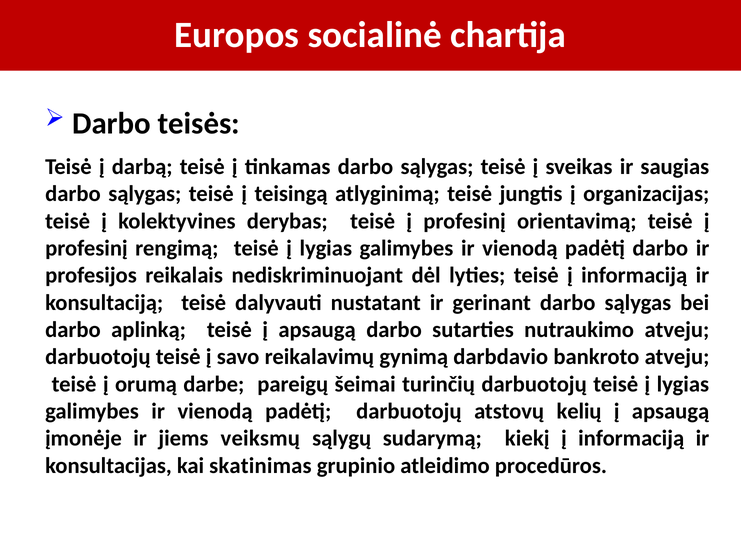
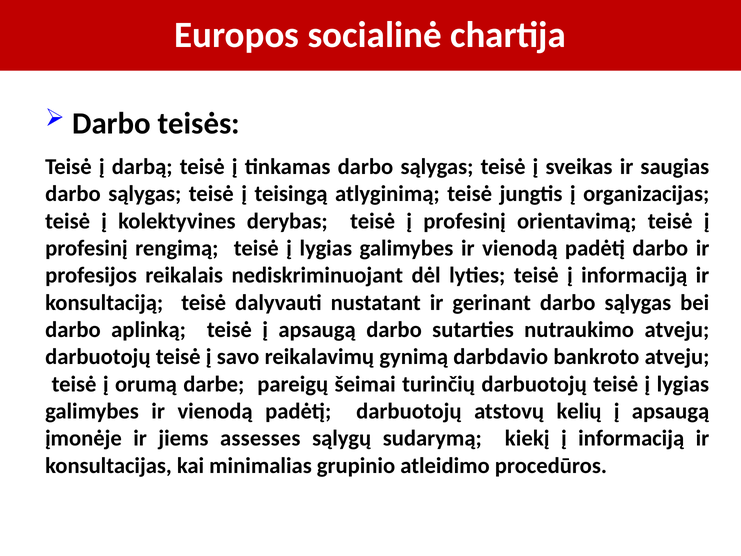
veiksmų: veiksmų -> assesses
skatinimas: skatinimas -> minimalias
